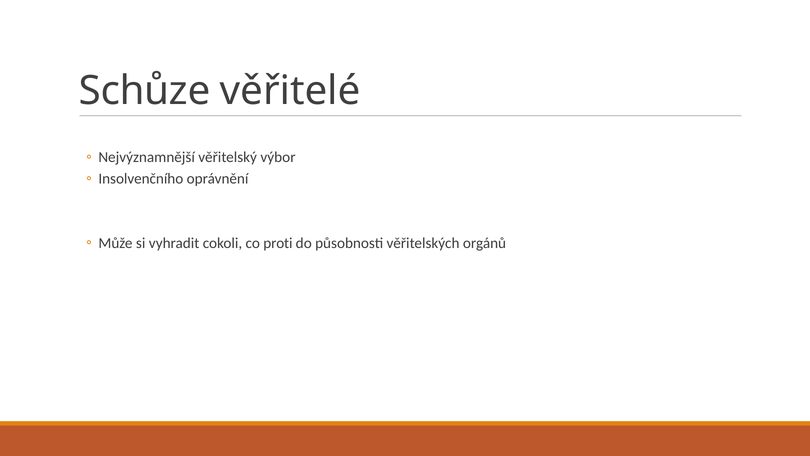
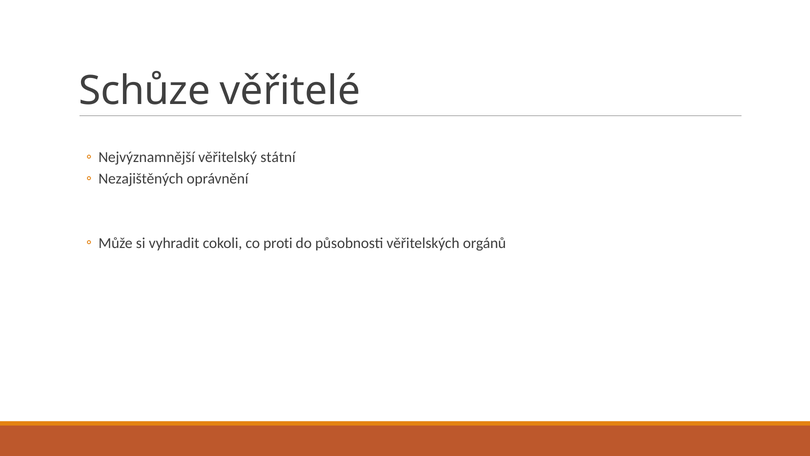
výbor: výbor -> státní
Insolvenčního: Insolvenčního -> Nezajištěných
